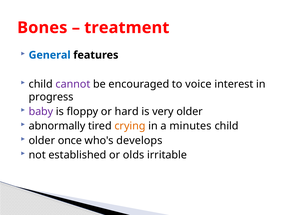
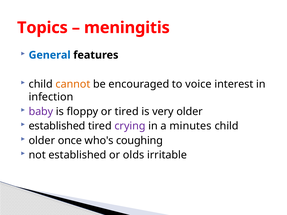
Bones: Bones -> Topics
treatment: treatment -> meningitis
cannot colour: purple -> orange
progress: progress -> infection
or hard: hard -> tired
abnormally at (57, 126): abnormally -> established
crying colour: orange -> purple
develops: develops -> coughing
